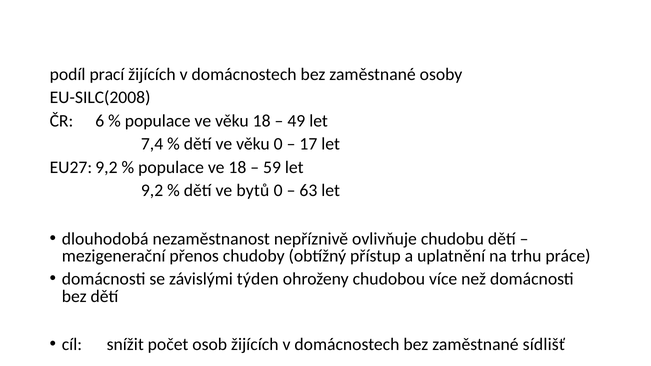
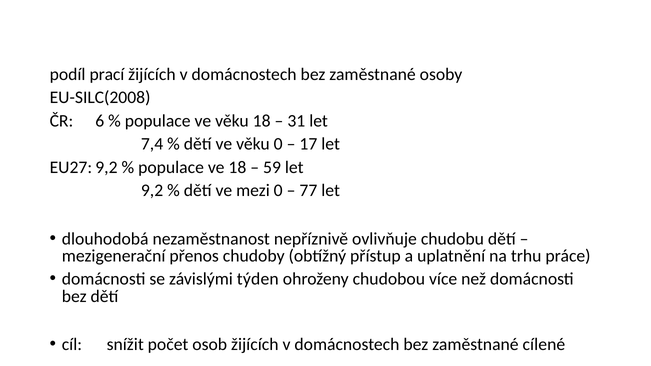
49: 49 -> 31
bytů: bytů -> mezi
63: 63 -> 77
sídlišť: sídlišť -> cílené
